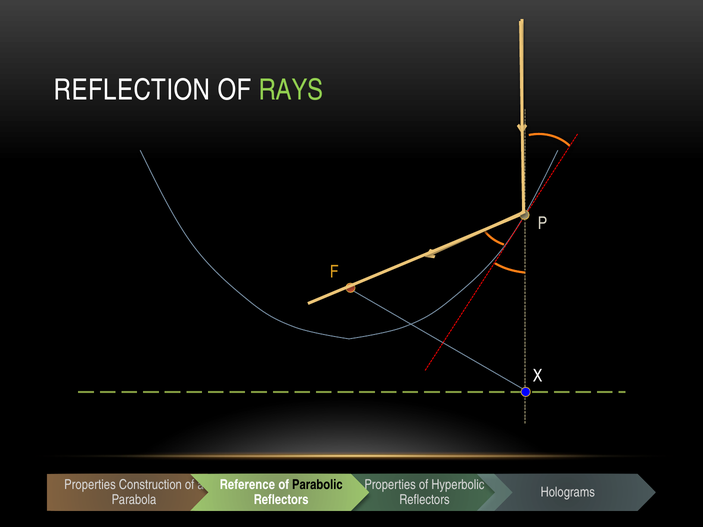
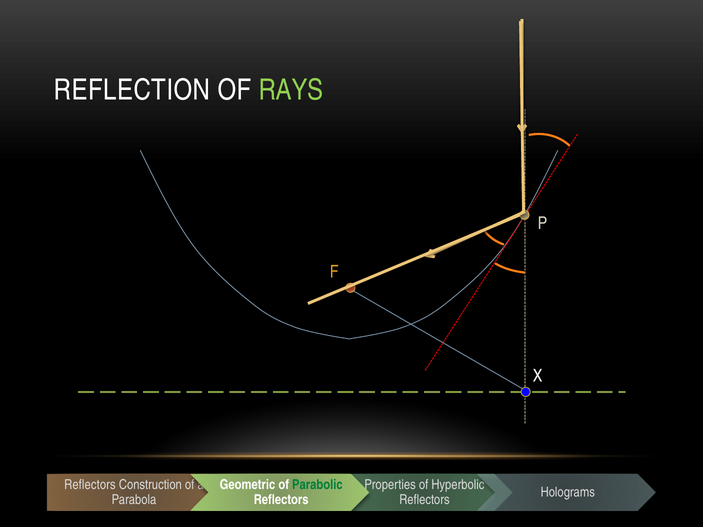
Properties at (90, 485): Properties -> Reflectors
Reference: Reference -> Geometric
Parabolic colour: black -> green
